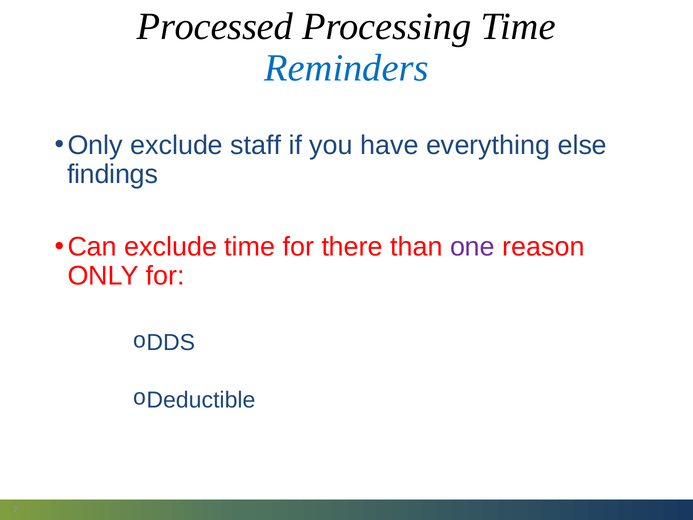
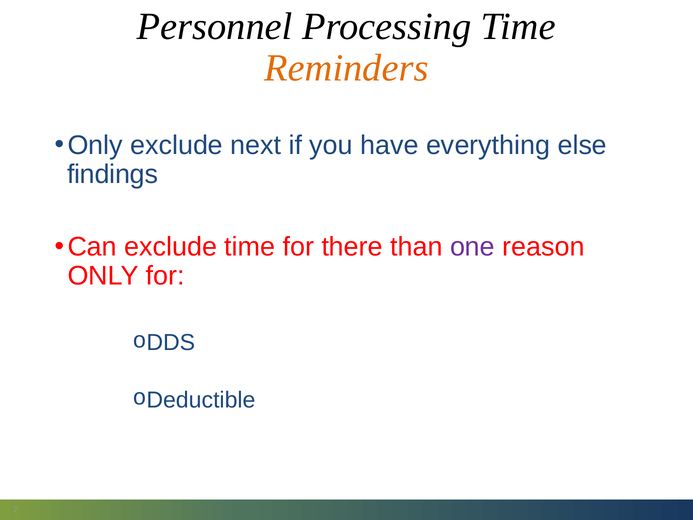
Processed: Processed -> Personnel
Reminders colour: blue -> orange
staff: staff -> next
